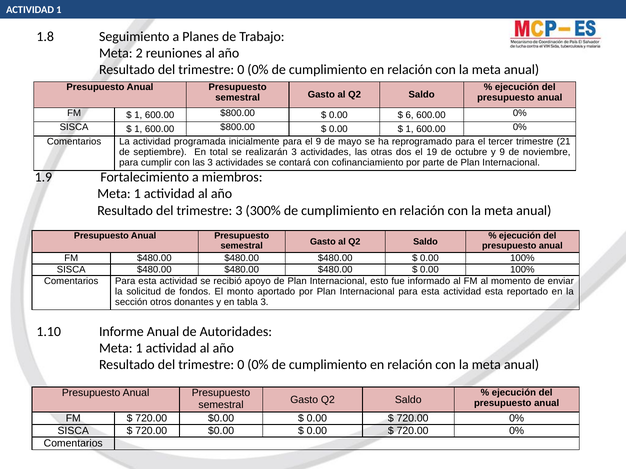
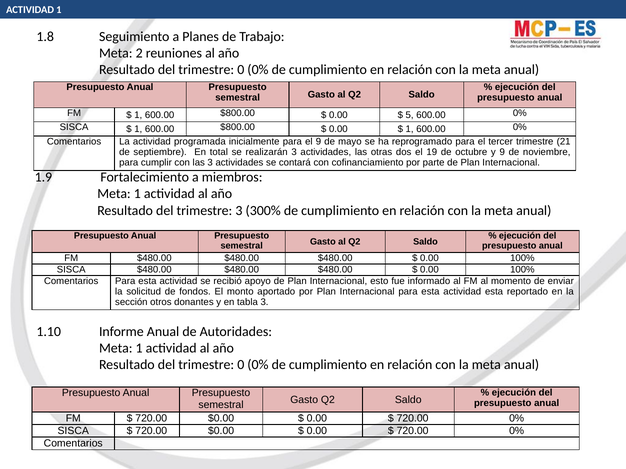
6: 6 -> 5
